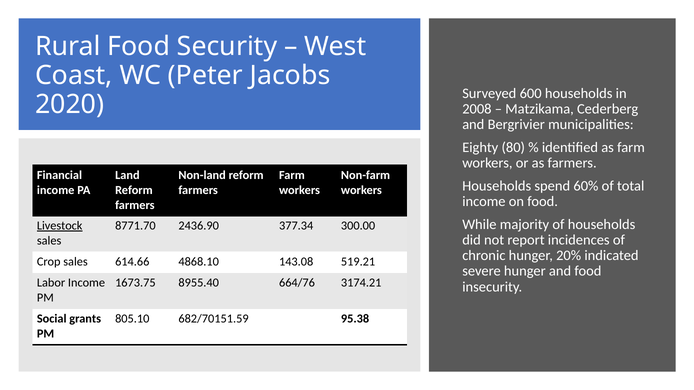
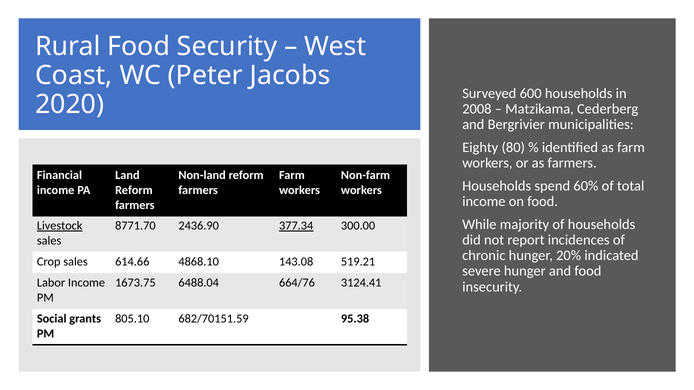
377.34 underline: none -> present
8955.40: 8955.40 -> 6488.04
3174.21: 3174.21 -> 3124.41
